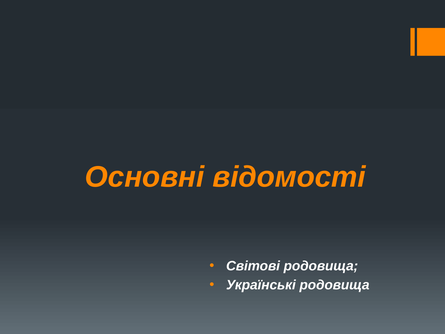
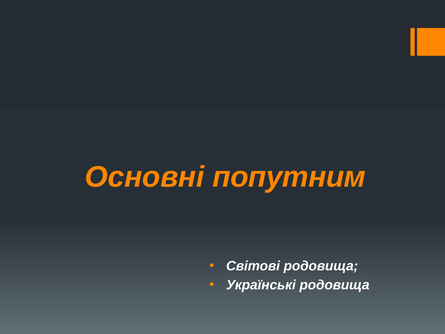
відомості: відомості -> попутним
